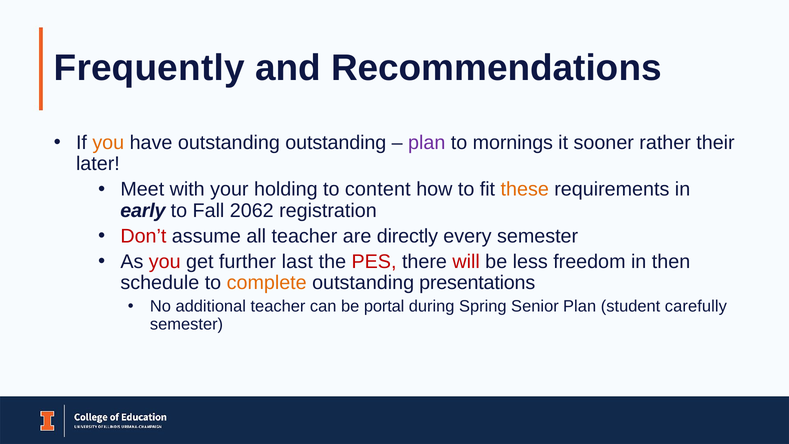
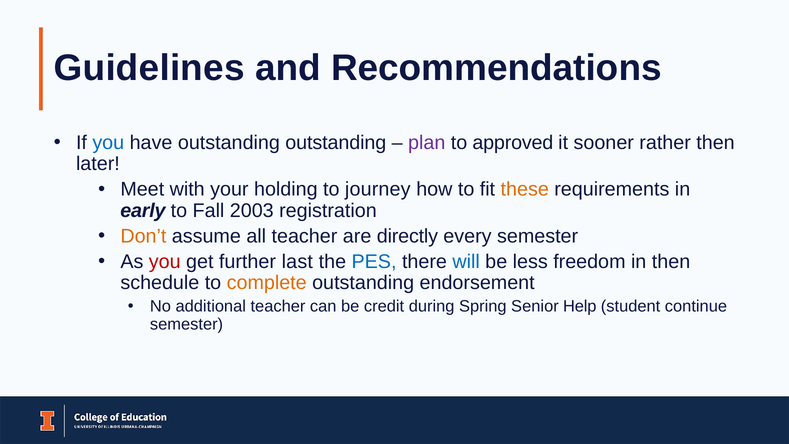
Frequently: Frequently -> Guidelines
you at (108, 143) colour: orange -> blue
mornings: mornings -> approved
rather their: their -> then
content: content -> journey
2062: 2062 -> 2003
Don’t colour: red -> orange
PES colour: red -> blue
will colour: red -> blue
presentations: presentations -> endorsement
portal: portal -> credit
Senior Plan: Plan -> Help
carefully: carefully -> continue
